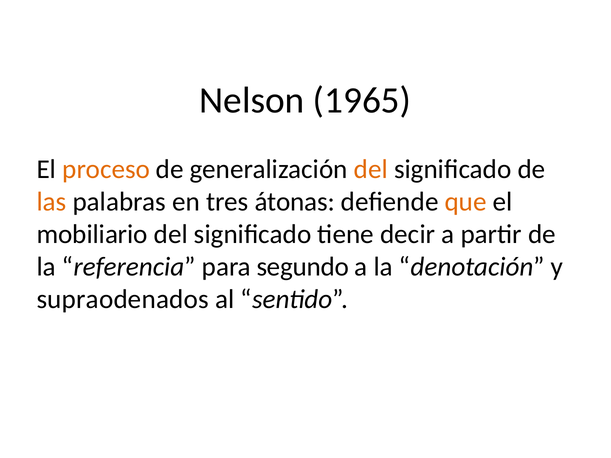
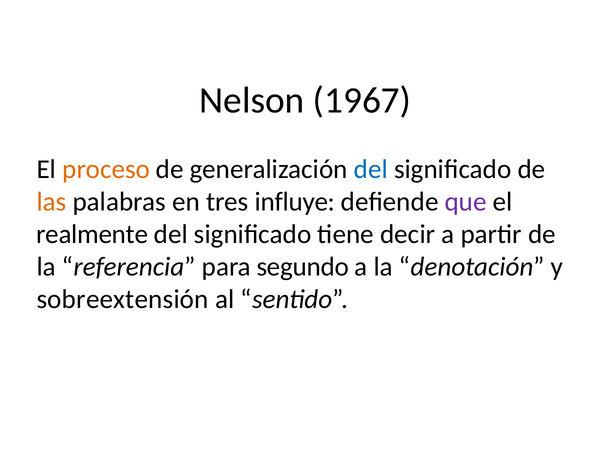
1965: 1965 -> 1967
del at (371, 169) colour: orange -> blue
átonas: átonas -> influye
que colour: orange -> purple
mobiliario: mobiliario -> realmente
supraodenados: supraodenados -> sobreextensión
